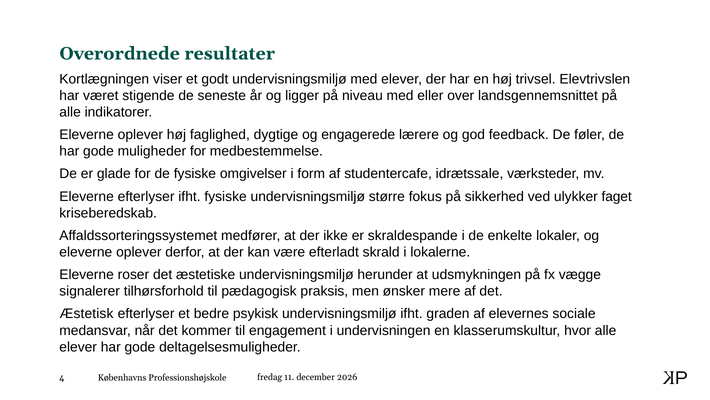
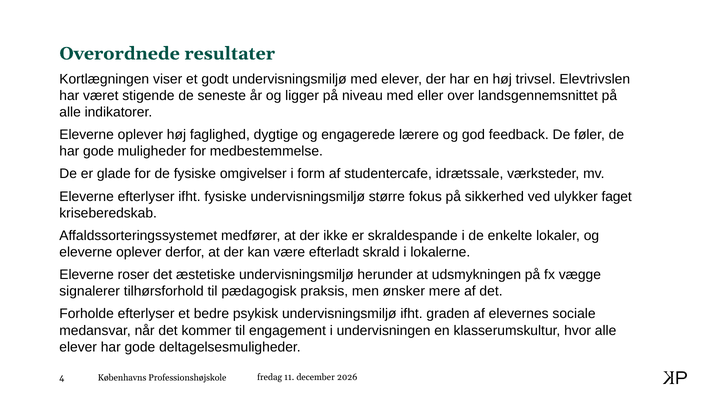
Æstetisk: Æstetisk -> Forholde
